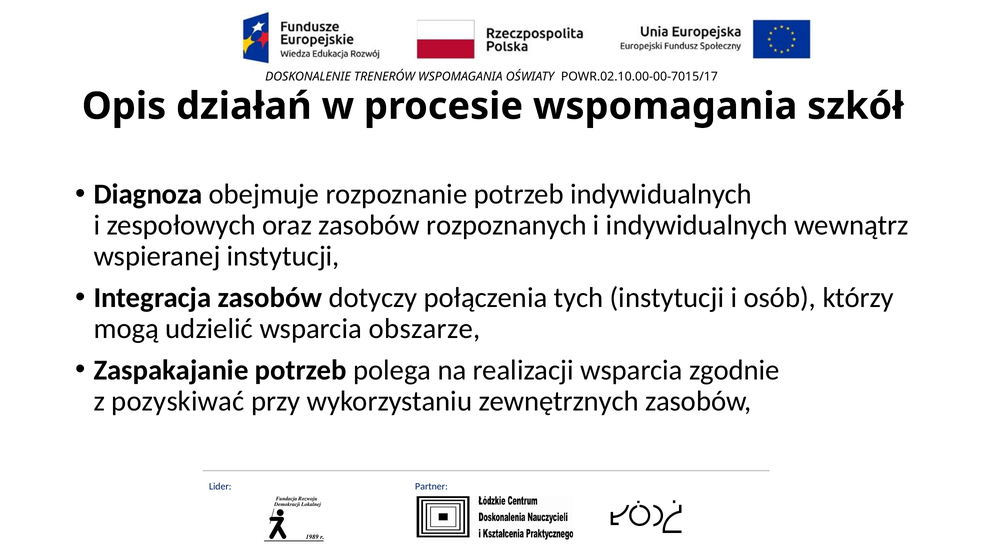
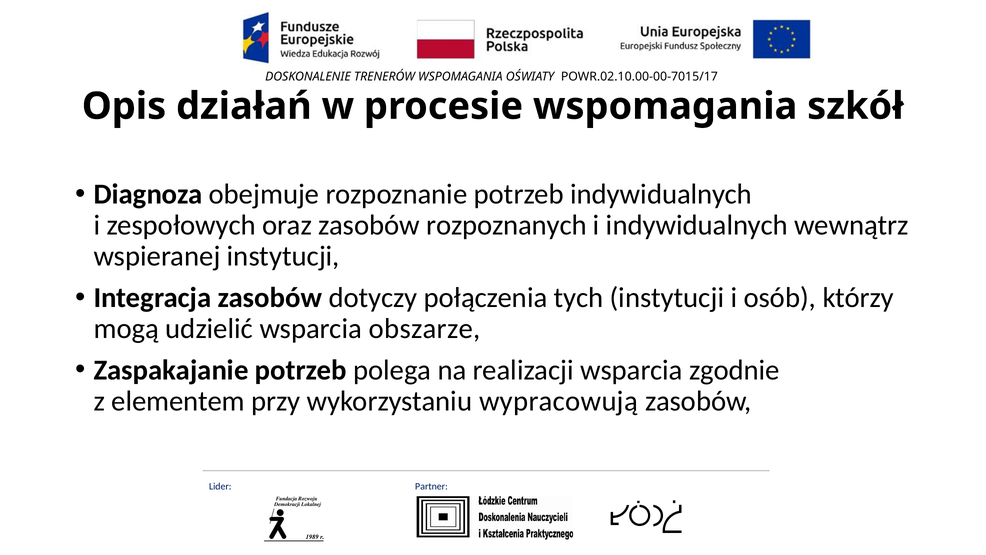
pozyskiwać: pozyskiwać -> elementem
zewnętrznych: zewnętrznych -> wypracowują
